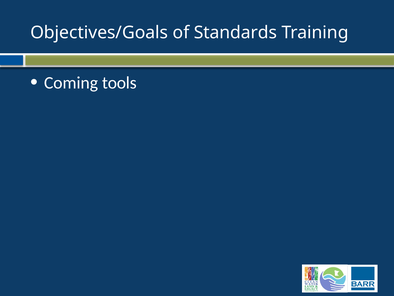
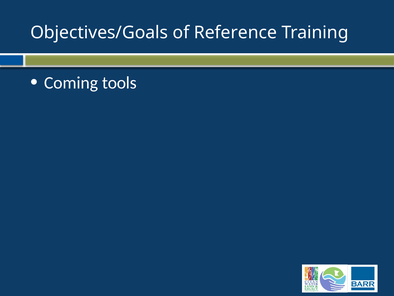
Standards: Standards -> Reference
